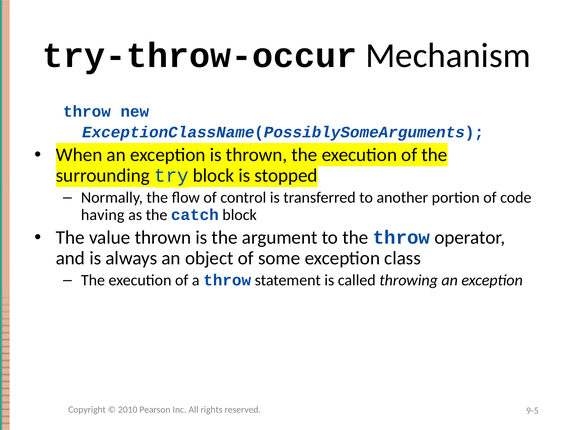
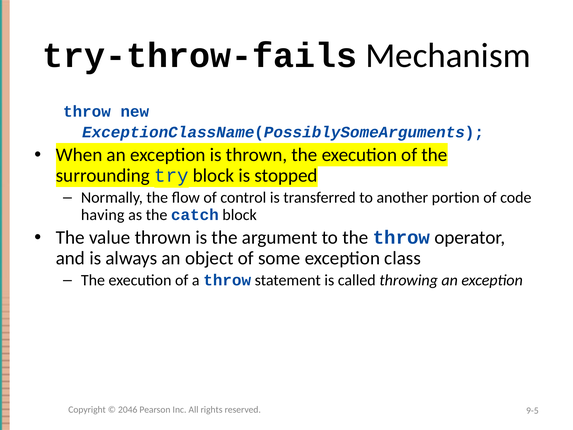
try-throw-occur: try-throw-occur -> try-throw-fails
2010: 2010 -> 2046
